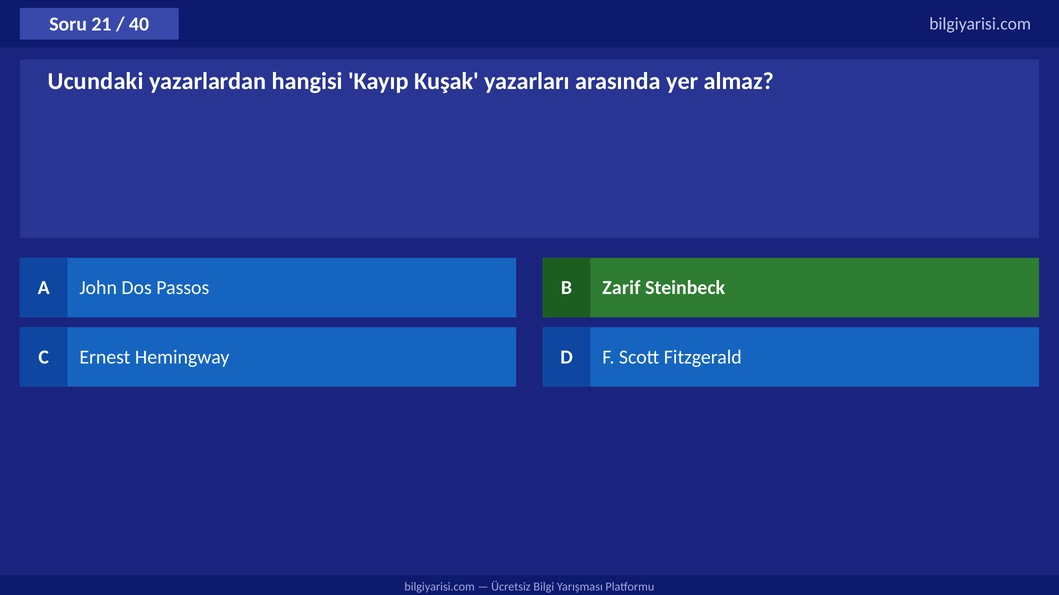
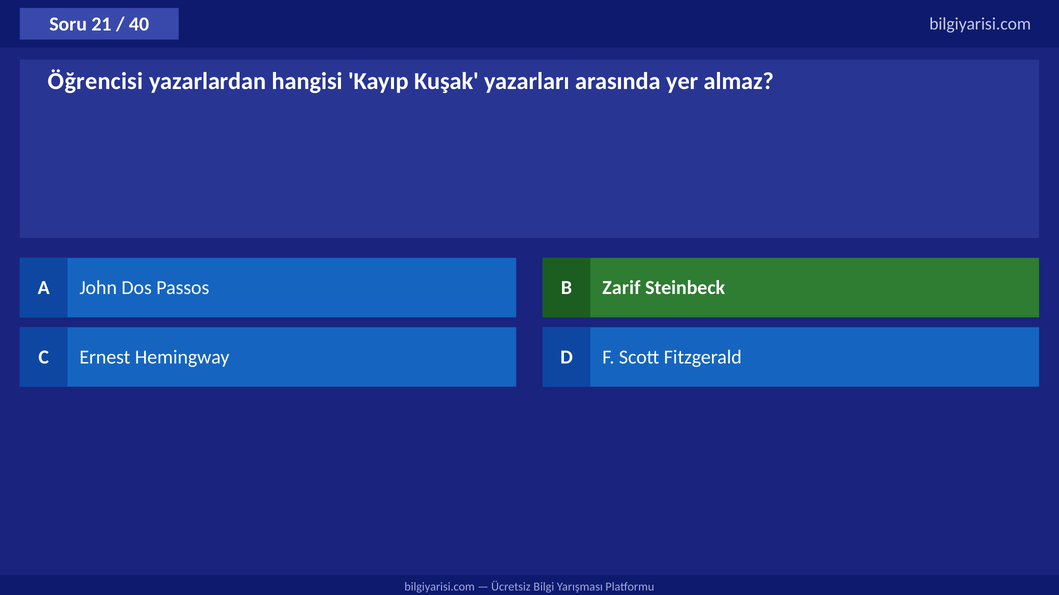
Ucundaki: Ucundaki -> Öğrencisi
